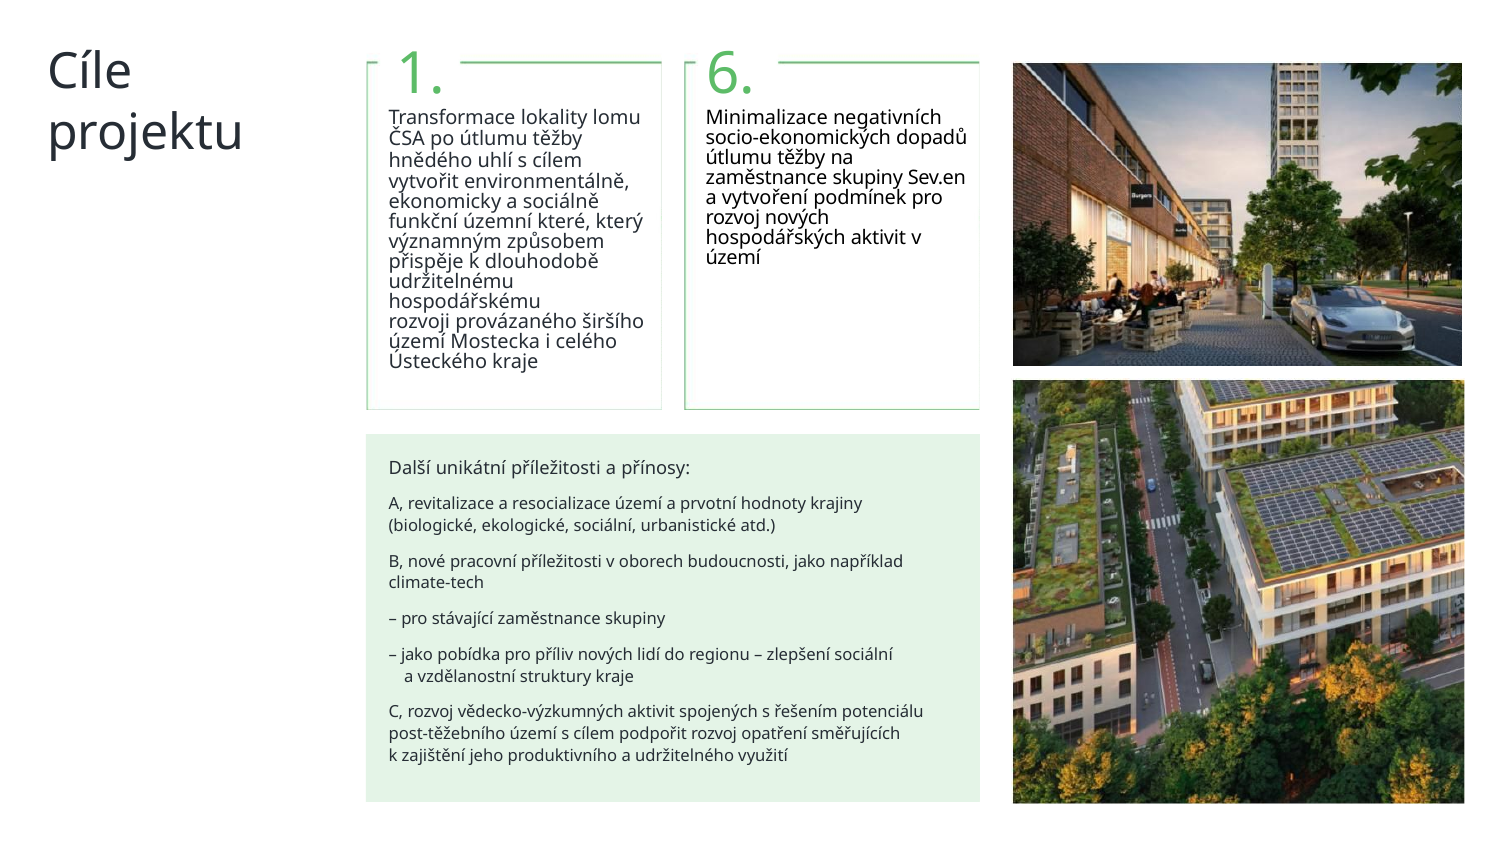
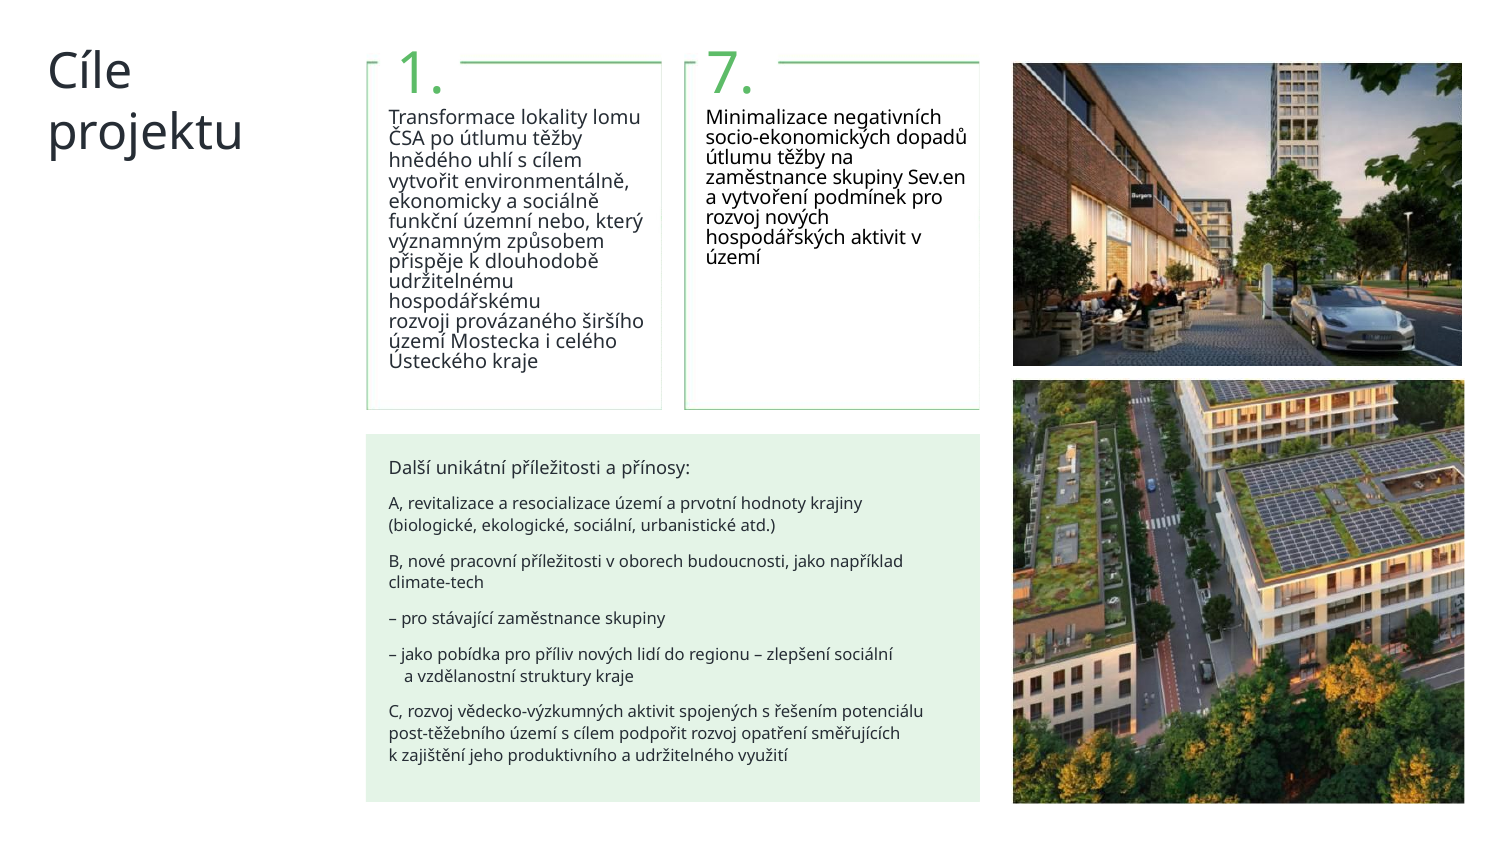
6: 6 -> 7
které: které -> nebo
